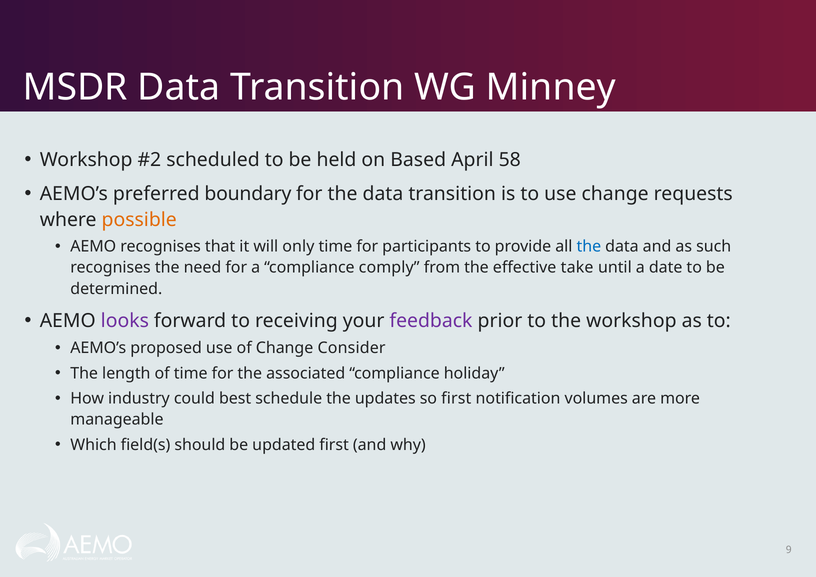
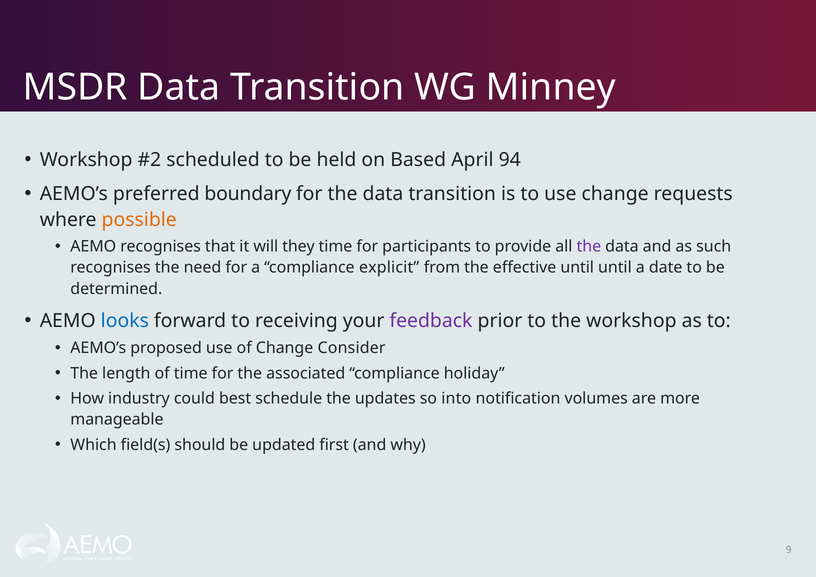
58: 58 -> 94
only: only -> they
the at (589, 247) colour: blue -> purple
comply: comply -> explicit
effective take: take -> until
looks colour: purple -> blue
so first: first -> into
